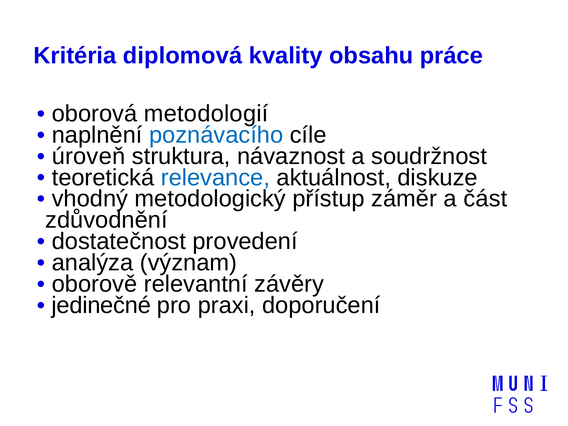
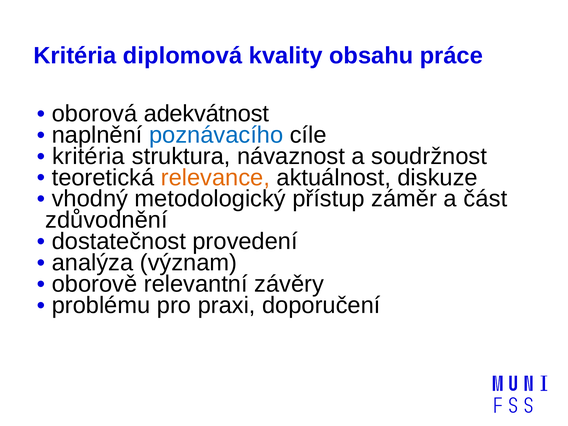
metodologií: metodologií -> adekvátnost
úroveň at (89, 156): úroveň -> kritéria
relevance colour: blue -> orange
jedinečné: jedinečné -> problému
